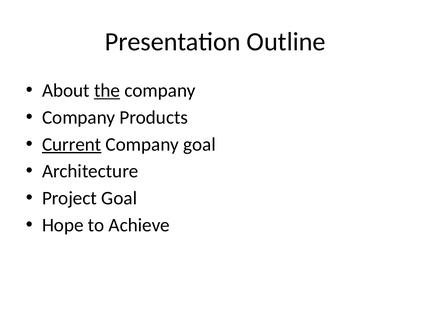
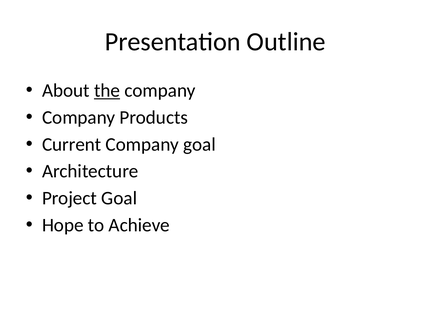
Current underline: present -> none
